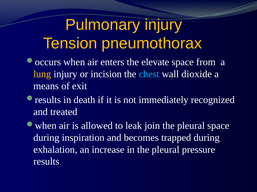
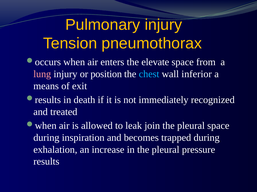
lung colour: yellow -> pink
incision: incision -> position
dioxide: dioxide -> inferior
